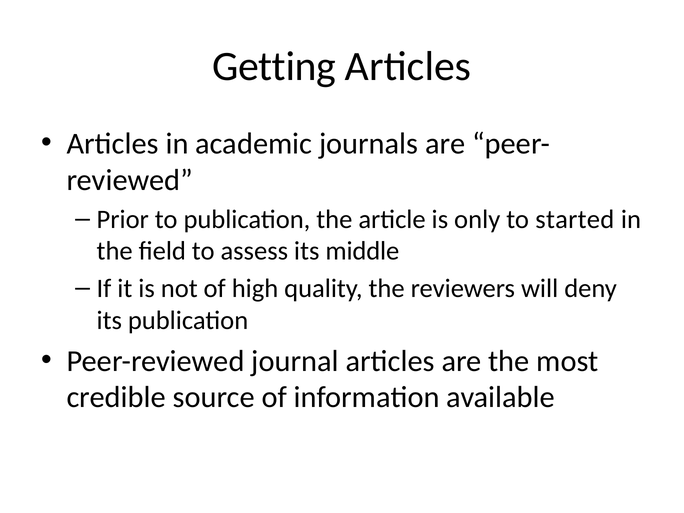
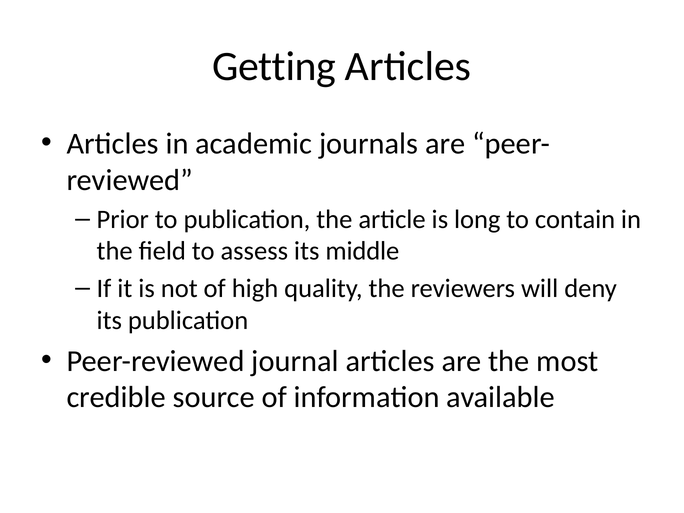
only: only -> long
started: started -> contain
